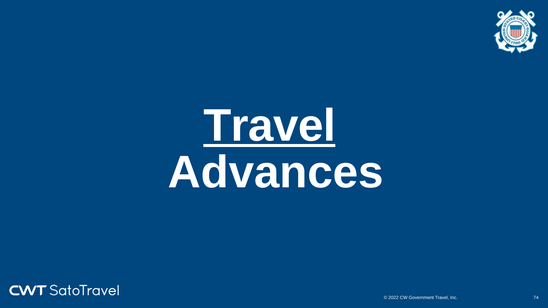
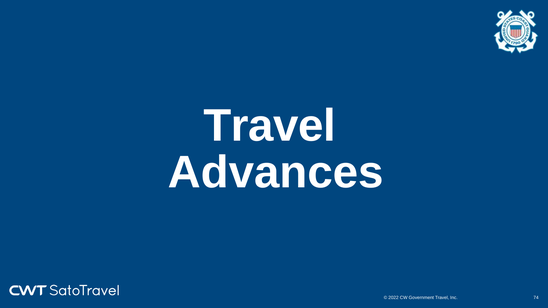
Travel at (270, 126) underline: present -> none
